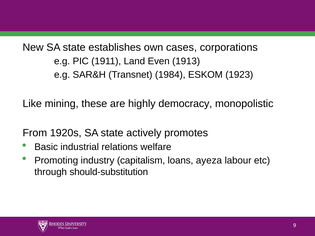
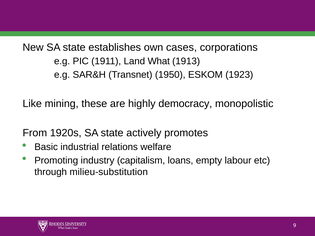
Even: Even -> What
1984: 1984 -> 1950
ayeza: ayeza -> empty
should-substitution: should-substitution -> milieu-substitution
